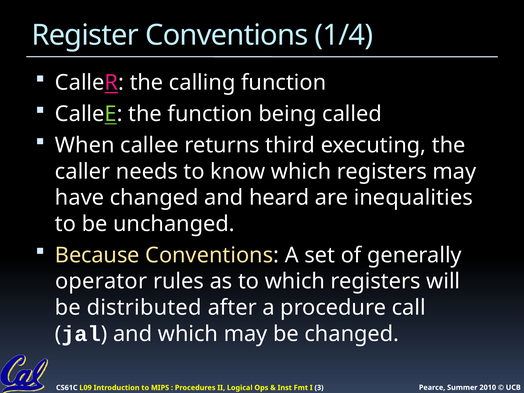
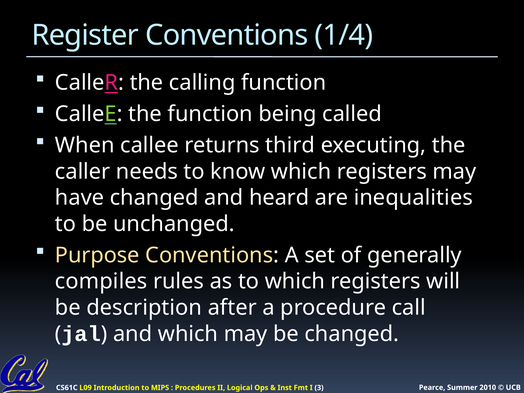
Because: Because -> Purpose
operator: operator -> compiles
distributed: distributed -> description
